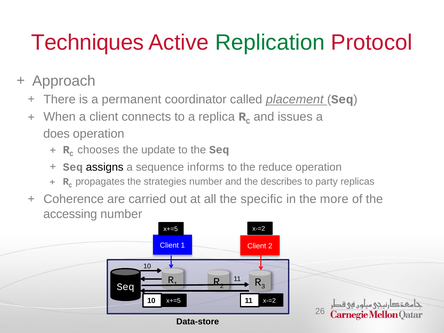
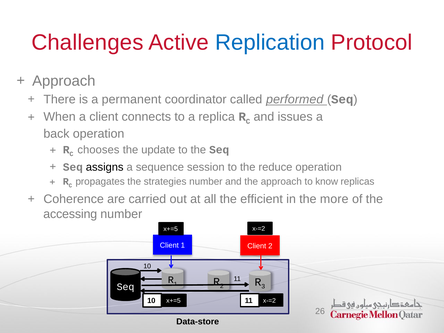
Techniques: Techniques -> Challenges
Replication colour: green -> blue
placement: placement -> performed
does: does -> back
informs: informs -> session
the describes: describes -> approach
party: party -> know
specific: specific -> efficient
